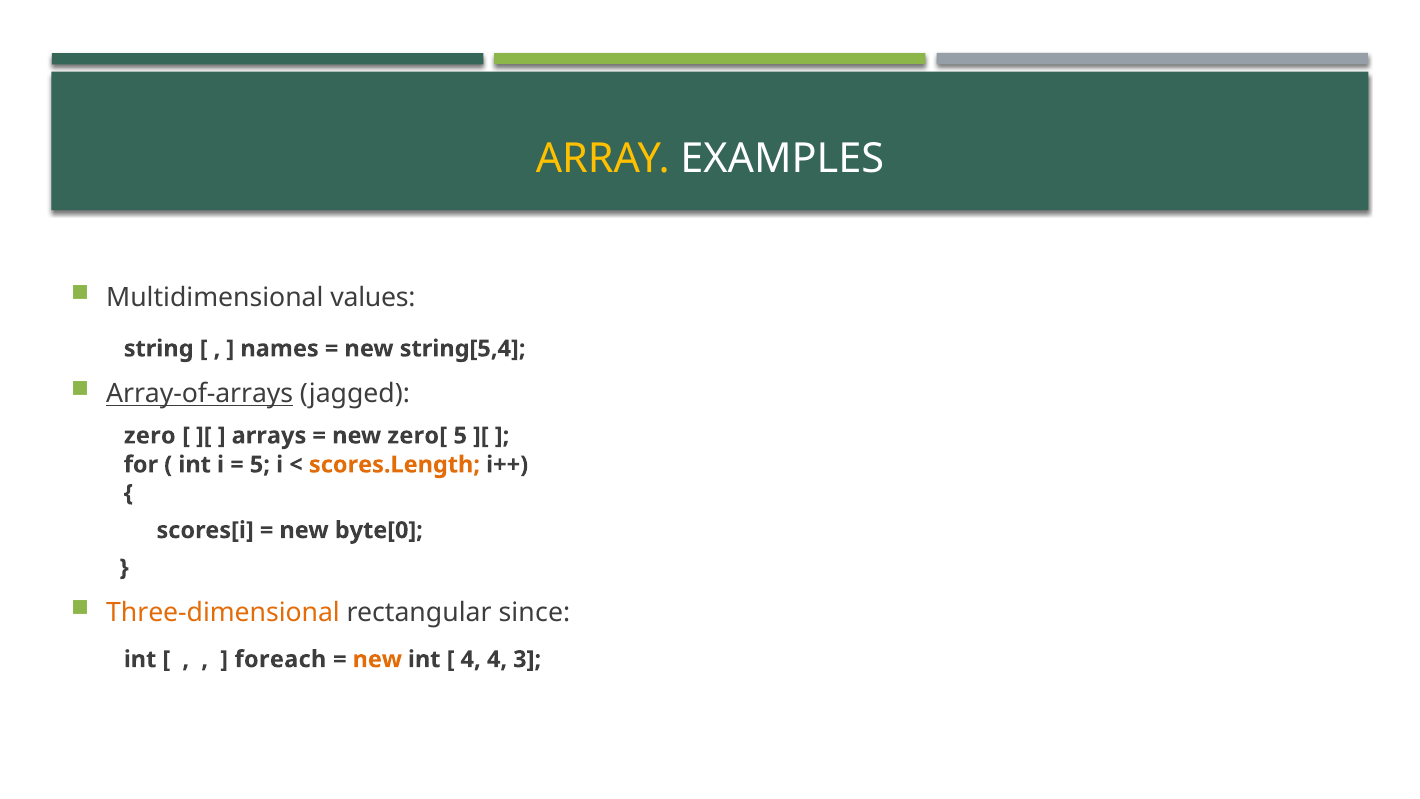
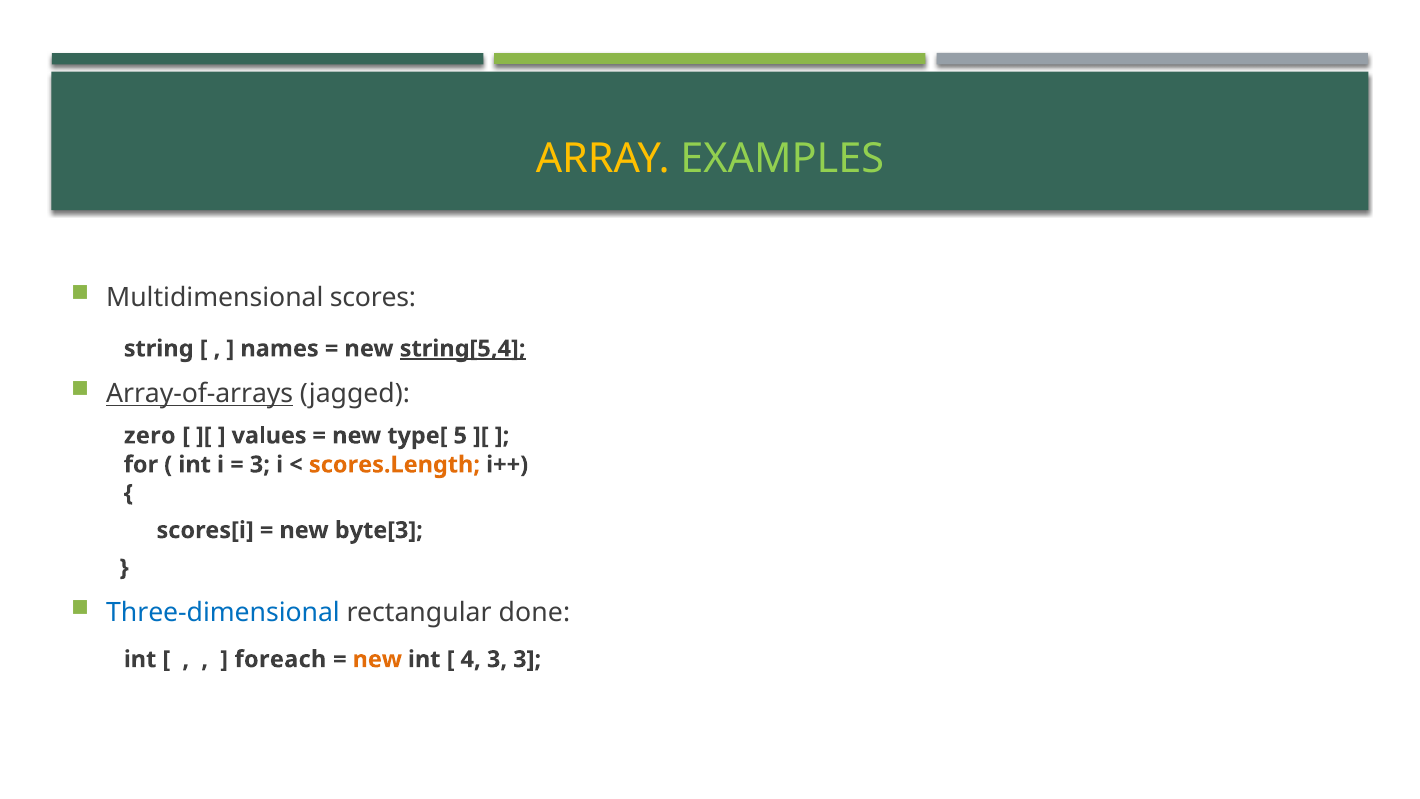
EXAMPLES colour: white -> light green
values: values -> scores
string[5,4 underline: none -> present
arrays: arrays -> values
zero[: zero[ -> type[
5 at (260, 465): 5 -> 3
byte[0: byte[0 -> byte[3
Three-dimensional colour: orange -> blue
since: since -> done
4 4: 4 -> 3
